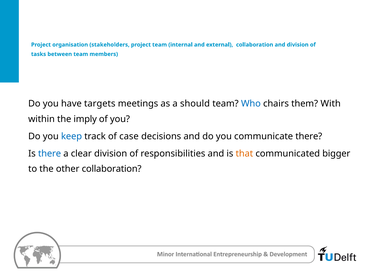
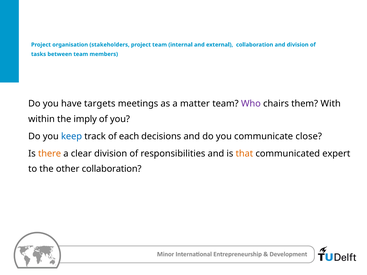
should: should -> matter
Who colour: blue -> purple
case: case -> each
communicate there: there -> close
there at (50, 154) colour: blue -> orange
bigger: bigger -> expert
